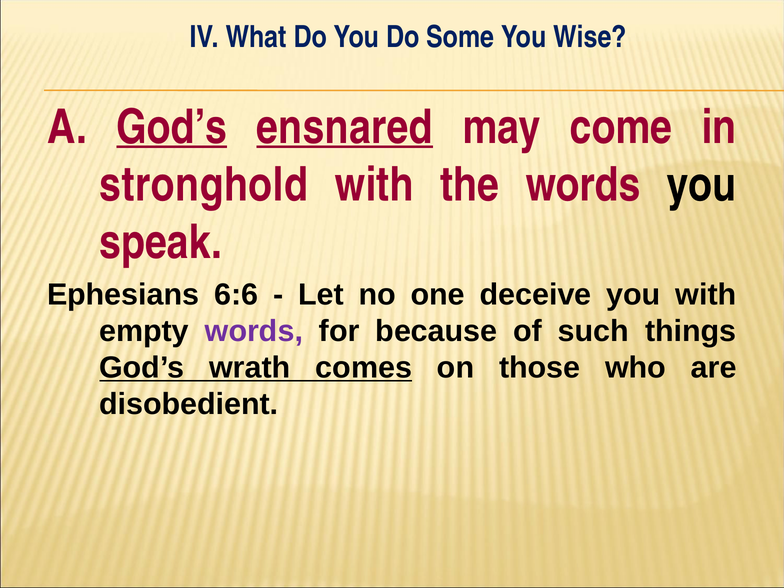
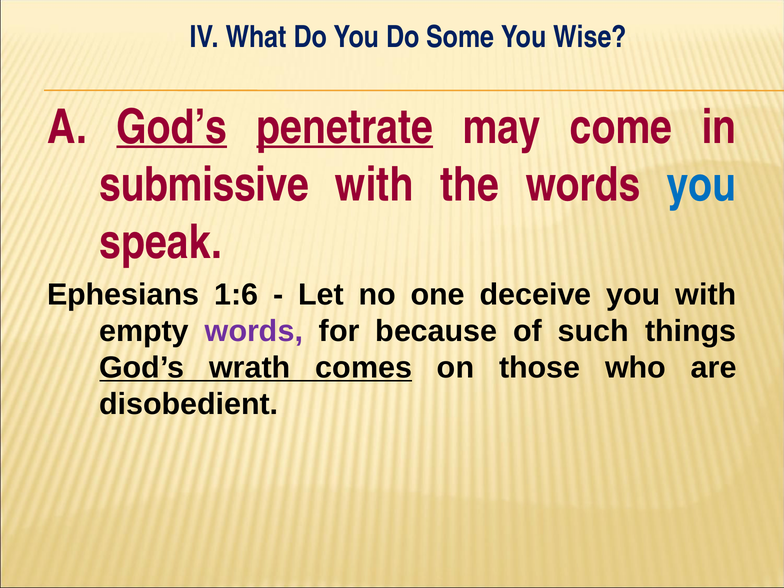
ensnared: ensnared -> penetrate
stronghold: stronghold -> submissive
you at (702, 185) colour: black -> blue
6:6: 6:6 -> 1:6
